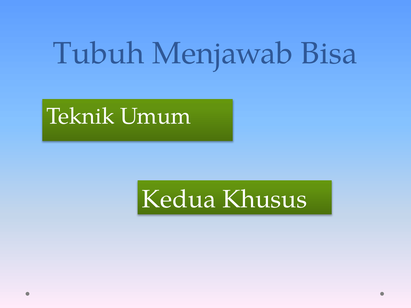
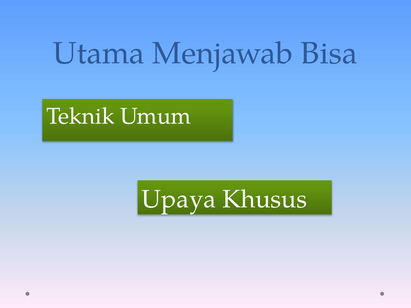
Tubuh: Tubuh -> Utama
Kedua: Kedua -> Upaya
